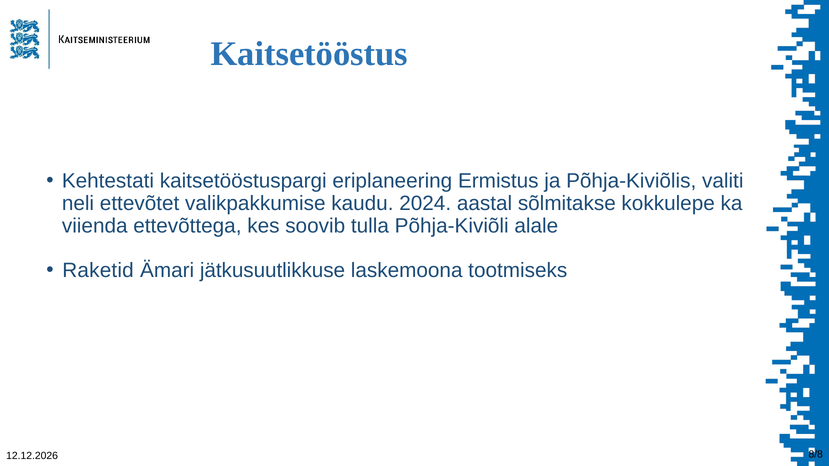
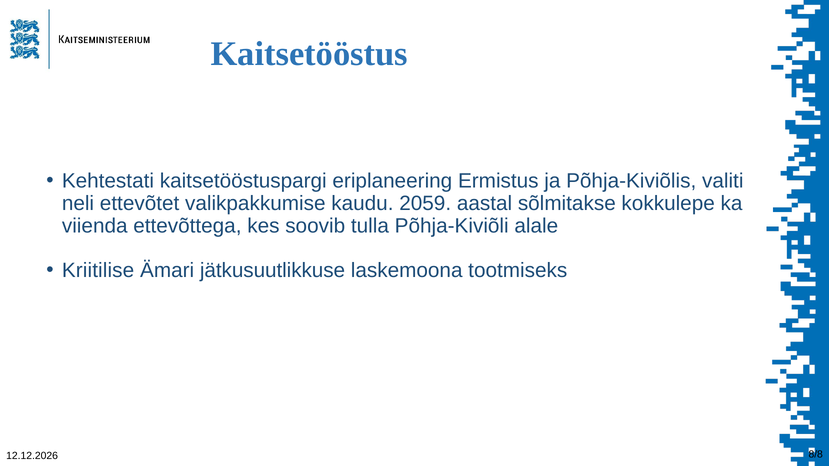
2024: 2024 -> 2059
Raketid: Raketid -> Kriitilise
